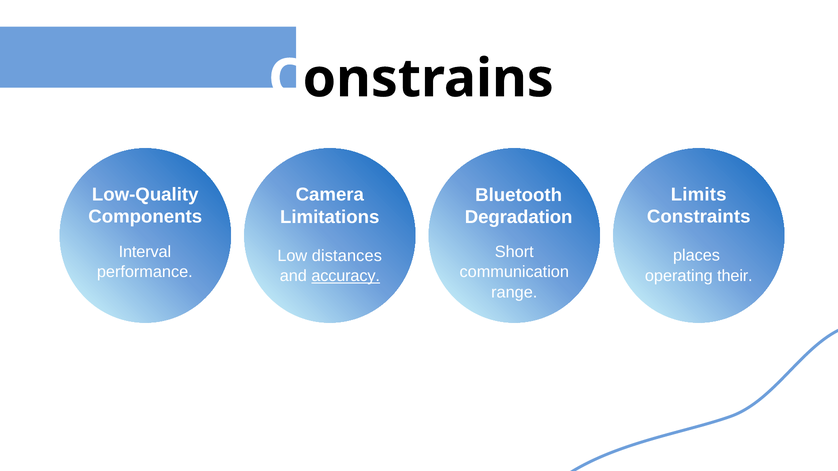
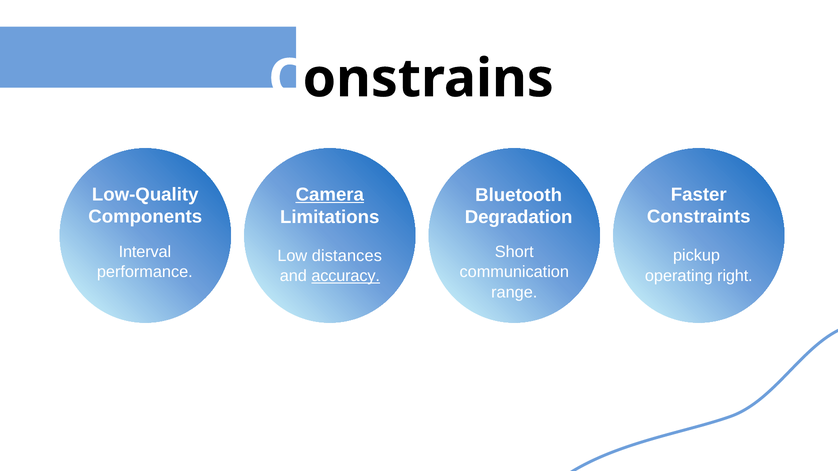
Limits: Limits -> Faster
Camera underline: none -> present
places: places -> pickup
their: their -> right
